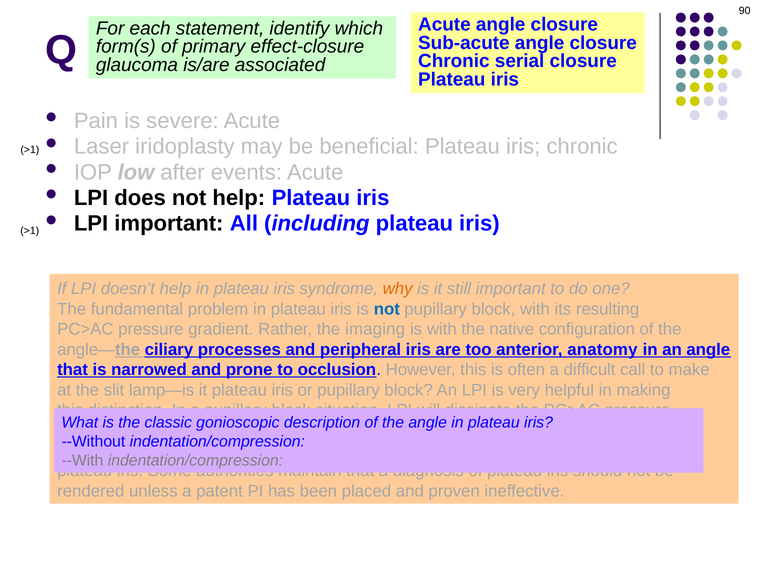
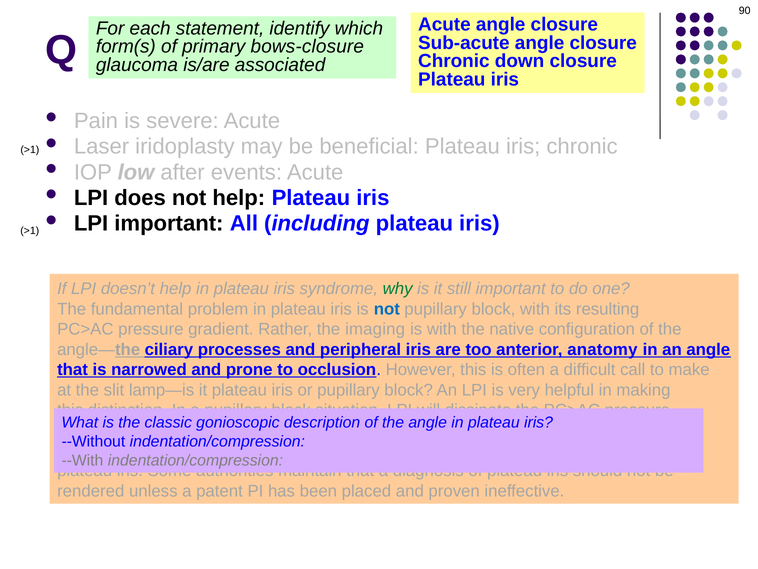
effect-closure: effect-closure -> bows-closure
serial: serial -> down
why colour: orange -> green
